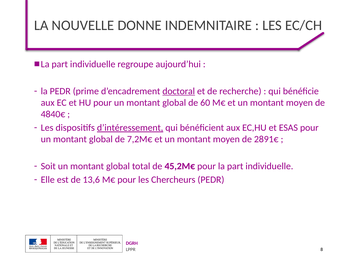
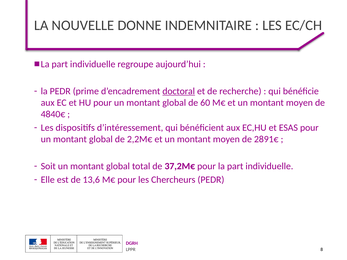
d’intéressement underline: present -> none
7,2M€: 7,2M€ -> 2,2M€
45,2M€: 45,2M€ -> 37,2M€
